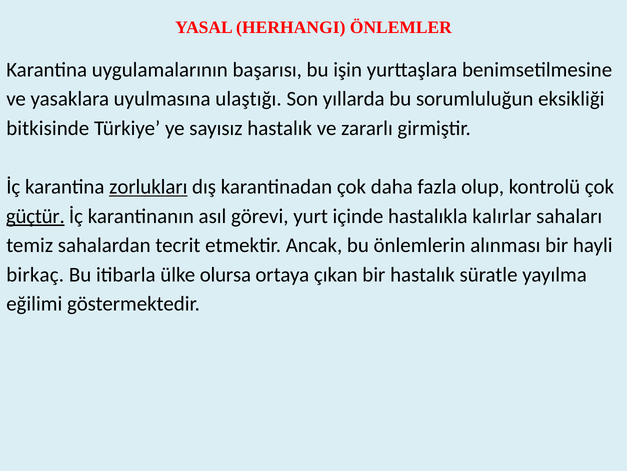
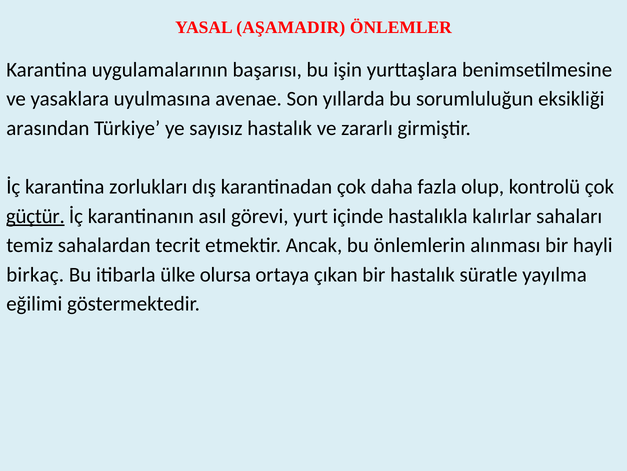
HERHANGI: HERHANGI -> AŞAMADIR
ulaştığı: ulaştığı -> avenae
bitkisinde: bitkisinde -> arasından
zorlukları underline: present -> none
